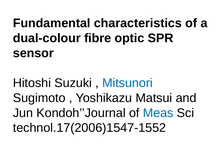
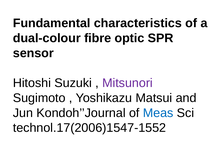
Mitsunori colour: blue -> purple
